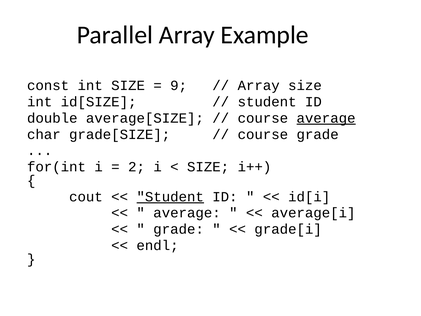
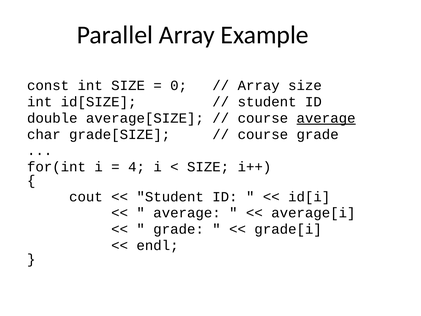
9: 9 -> 0
2: 2 -> 4
Student at (170, 197) underline: present -> none
